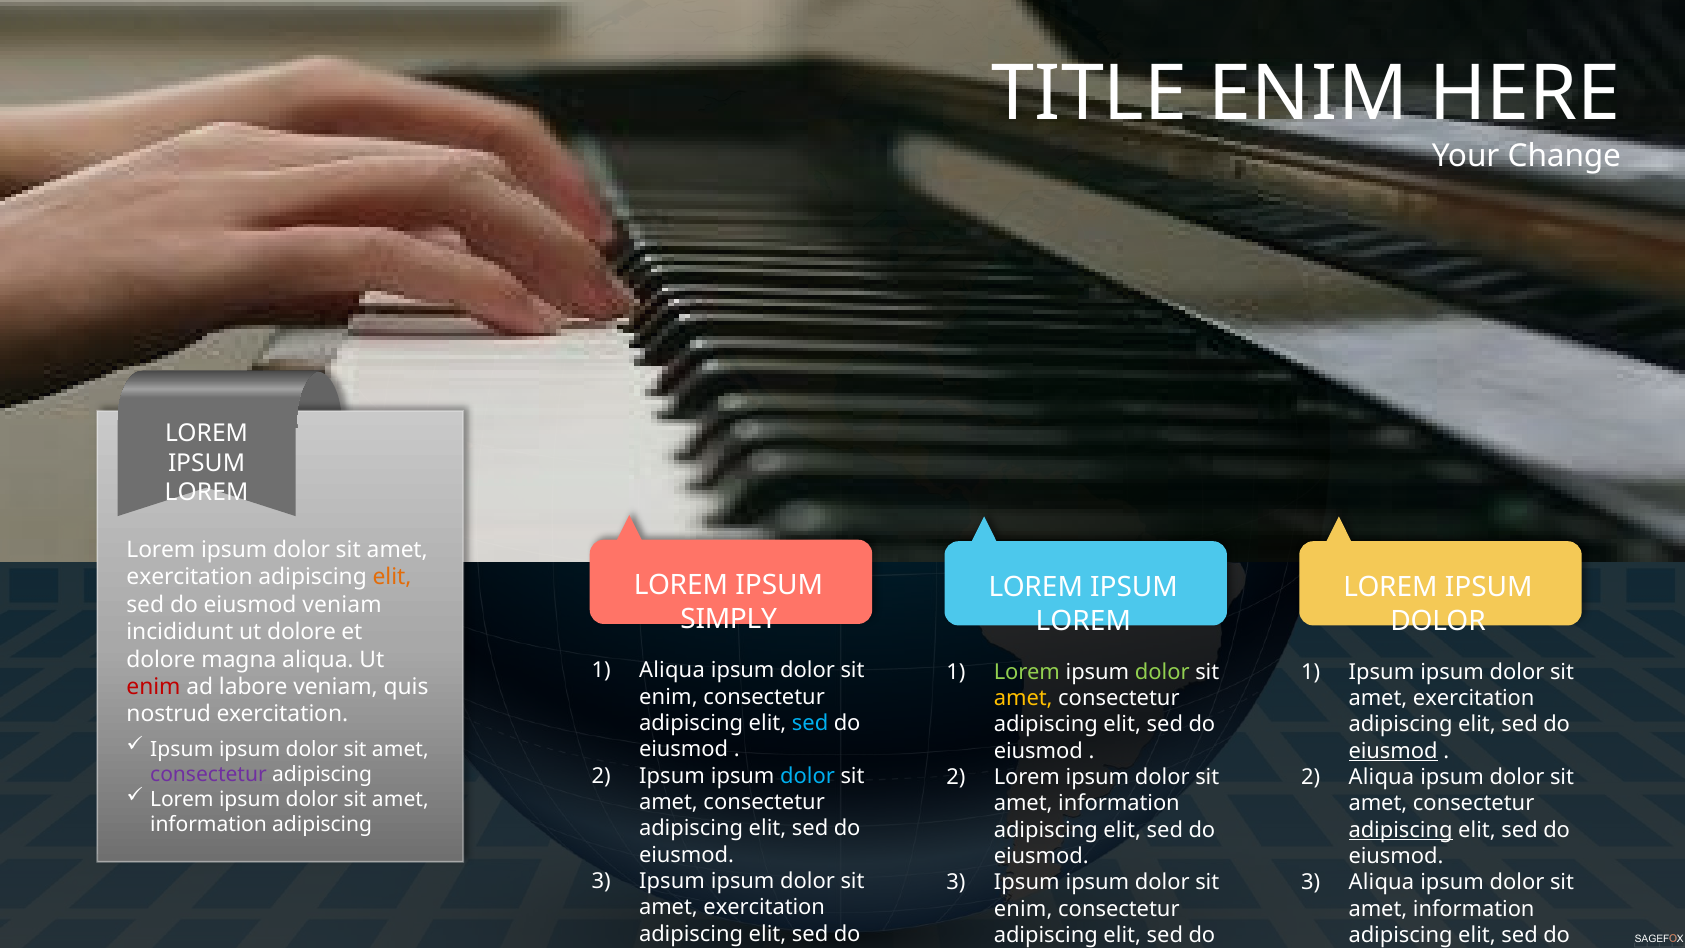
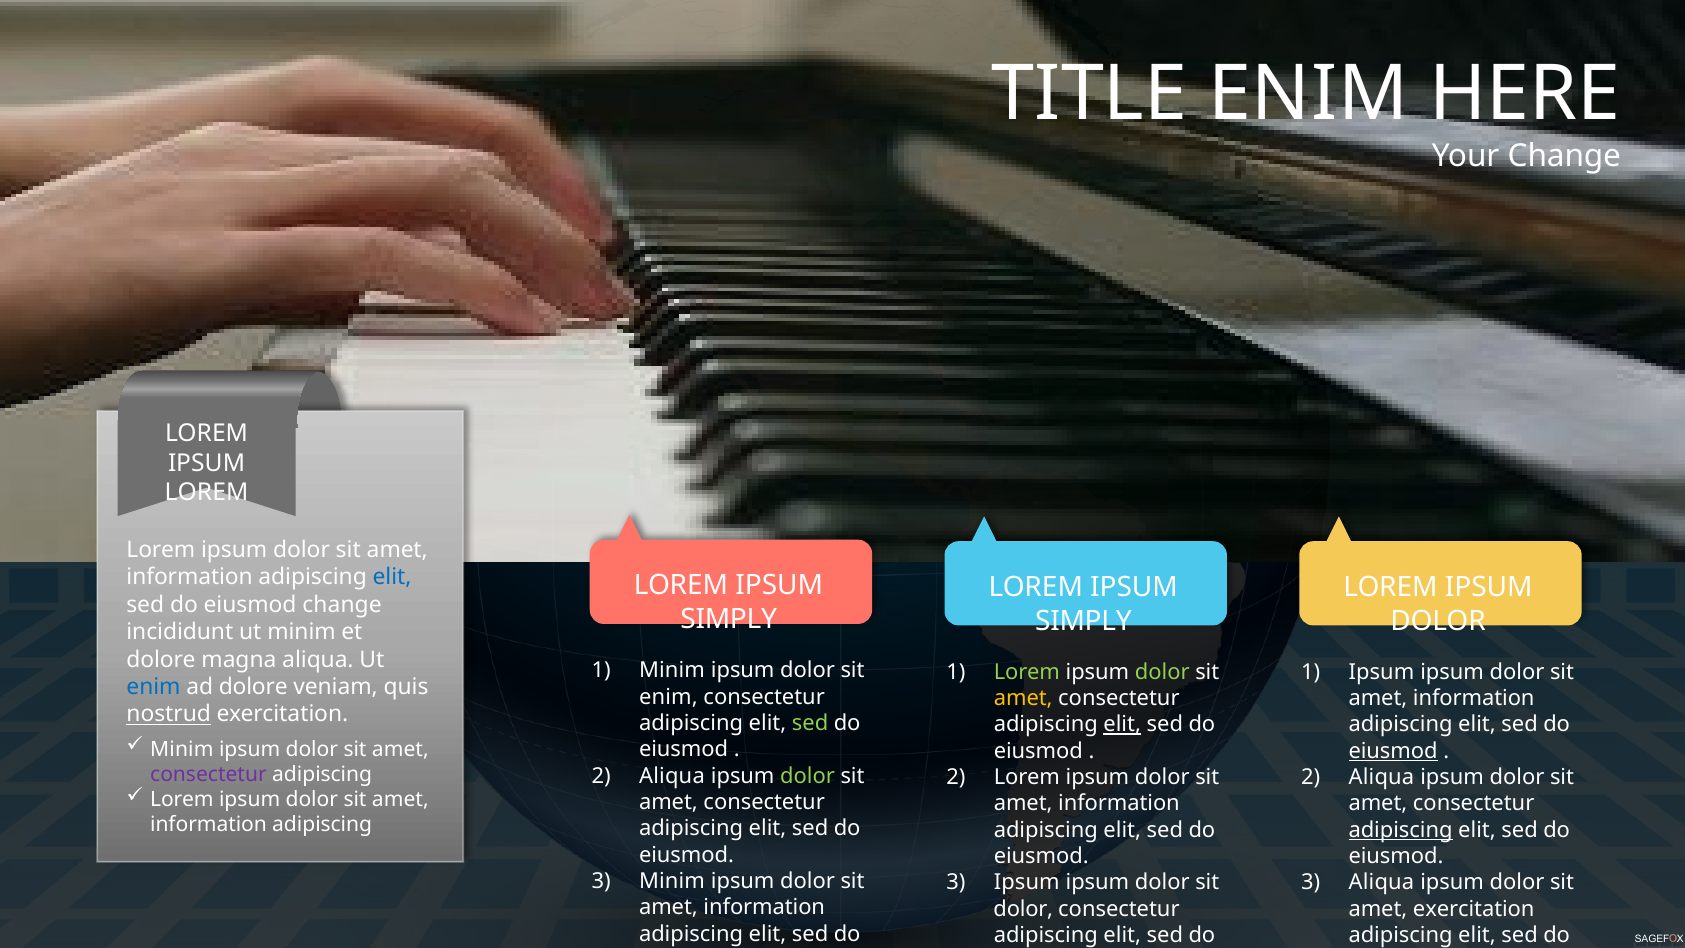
exercitation at (190, 577): exercitation -> information
elit at (392, 577) colour: orange -> blue
eiusmod veniam: veniam -> change
LOREM at (1083, 621): LOREM -> SIMPLY
ut dolore: dolore -> minim
Aliqua at (672, 670): Aliqua -> Minim
enim at (153, 687) colour: red -> blue
ad labore: labore -> dolore
exercitation at (1474, 698): exercitation -> information
nostrud underline: none -> present
sed at (810, 723) colour: light blue -> light green
elit at (1122, 725) underline: none -> present
Ipsum at (182, 749): Ipsum -> Minim
Ipsum at (672, 776): Ipsum -> Aliqua
dolor at (807, 776) colour: light blue -> light green
Ipsum at (672, 881): Ipsum -> Minim
exercitation at (764, 907): exercitation -> information
enim at (1023, 909): enim -> dolor
information at (1474, 909): information -> exercitation
